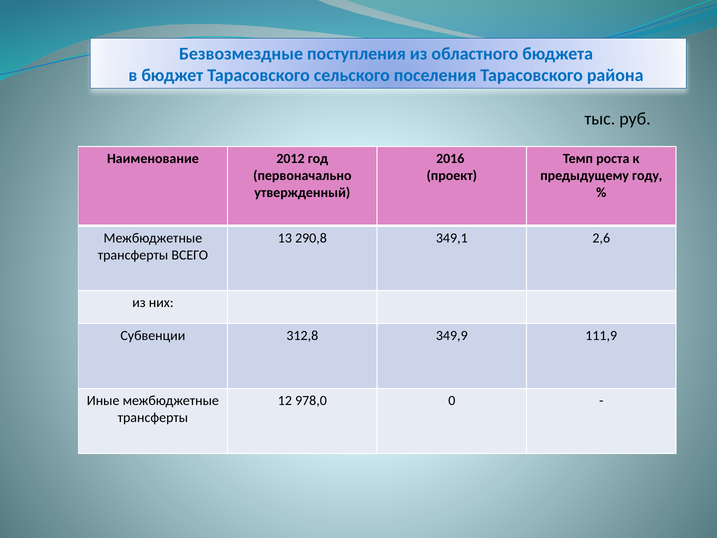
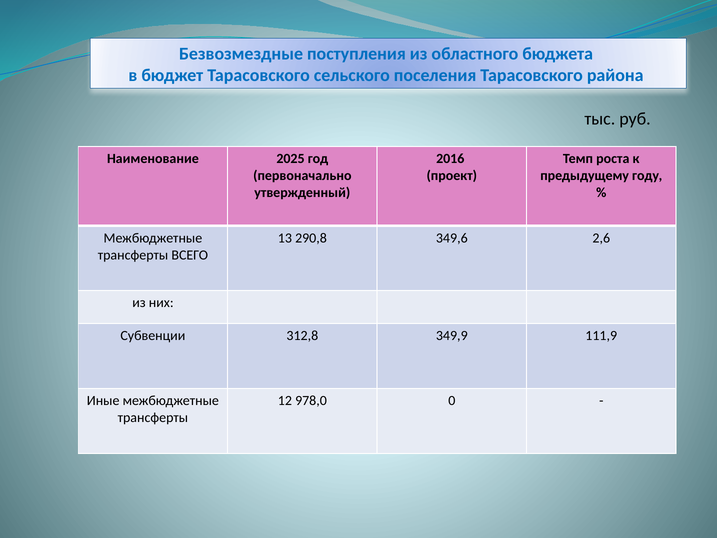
2012: 2012 -> 2025
349,1: 349,1 -> 349,6
